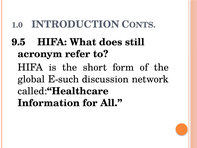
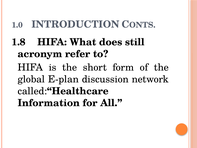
9.5: 9.5 -> 1.8
E-such: E-such -> E-plan
